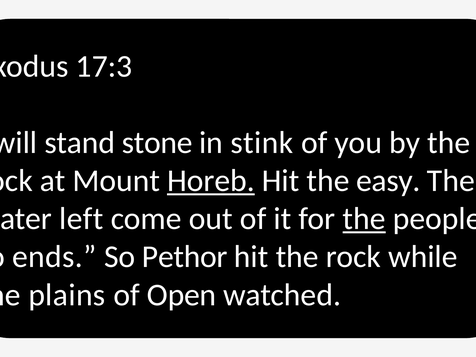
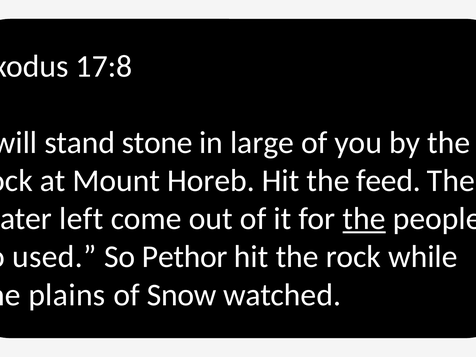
17:3: 17:3 -> 17:8
stink: stink -> large
Horeb underline: present -> none
easy: easy -> feed
ends: ends -> used
Open: Open -> Snow
